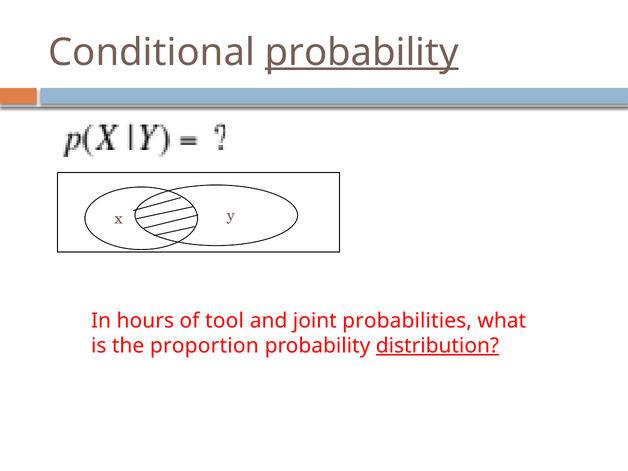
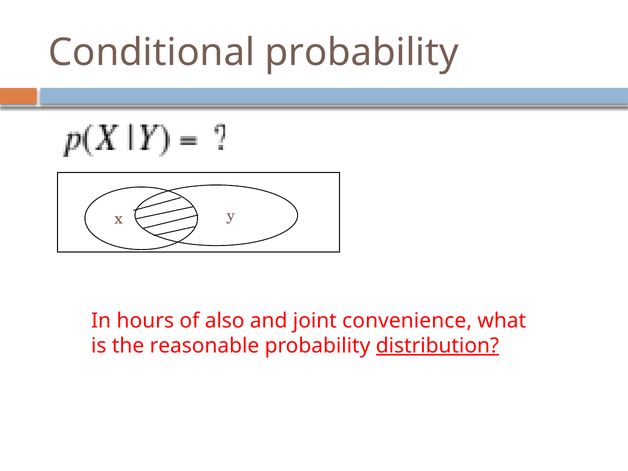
probability at (362, 52) underline: present -> none
tool: tool -> also
probabilities: probabilities -> convenience
proportion: proportion -> reasonable
